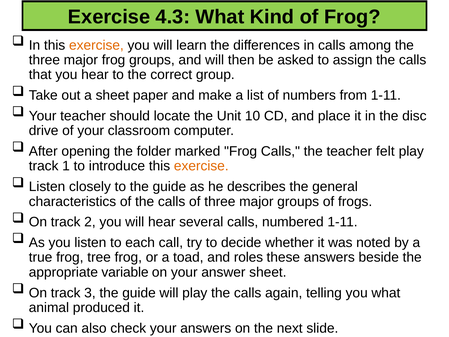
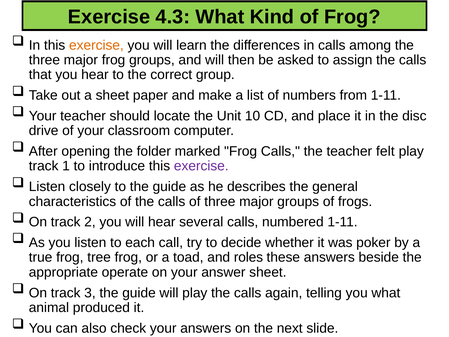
exercise at (201, 166) colour: orange -> purple
noted: noted -> poker
variable: variable -> operate
